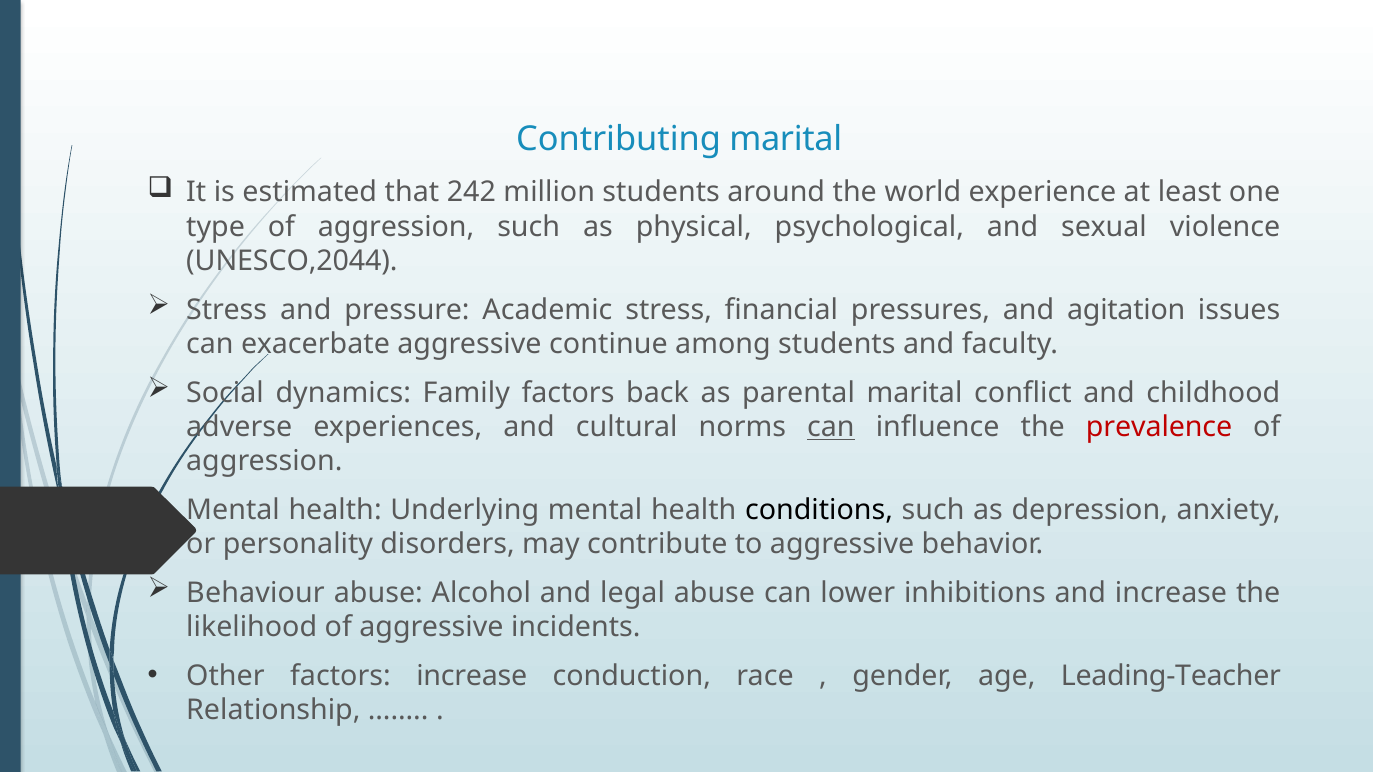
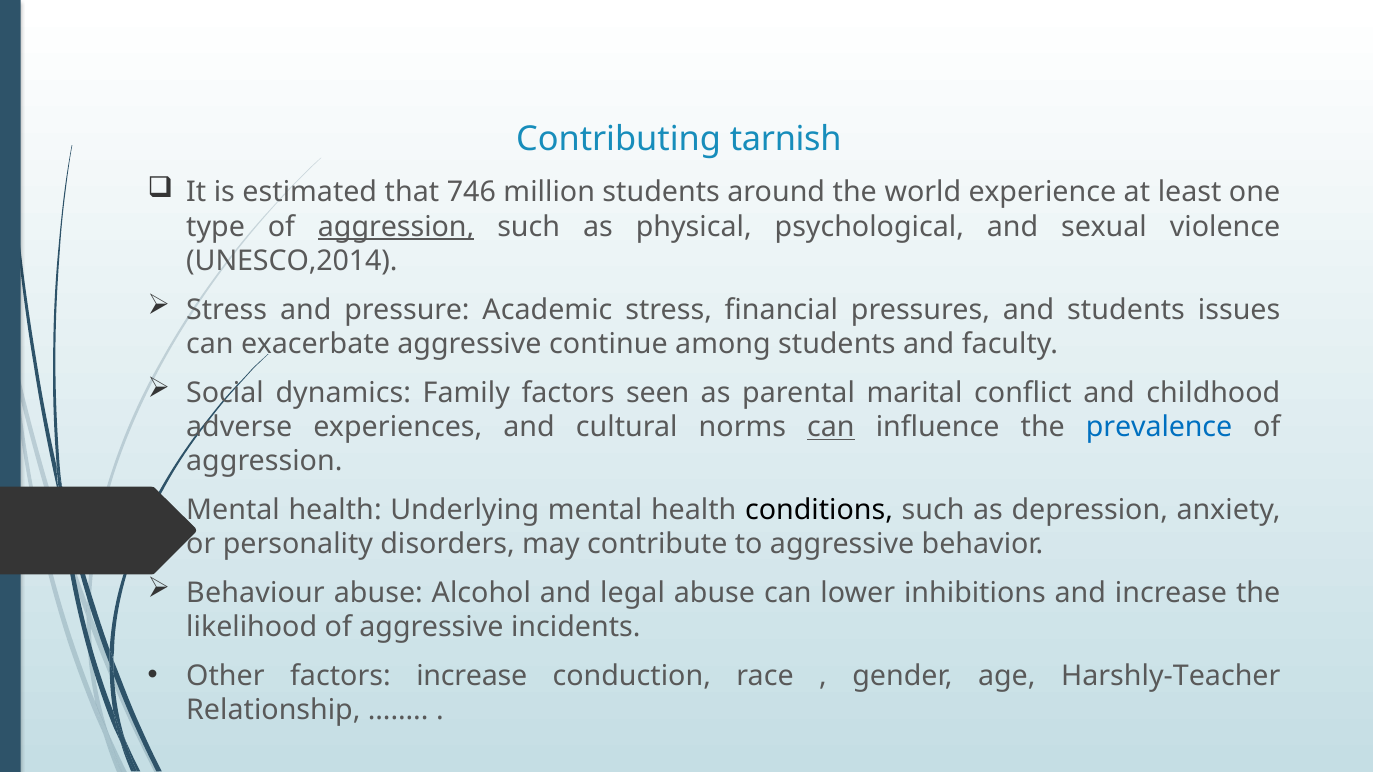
Contributing marital: marital -> tarnish
242: 242 -> 746
aggression at (396, 227) underline: none -> present
UNESCO,2044: UNESCO,2044 -> UNESCO,2014
and agitation: agitation -> students
back: back -> seen
prevalence colour: red -> blue
Leading-Teacher: Leading-Teacher -> Harshly-Teacher
